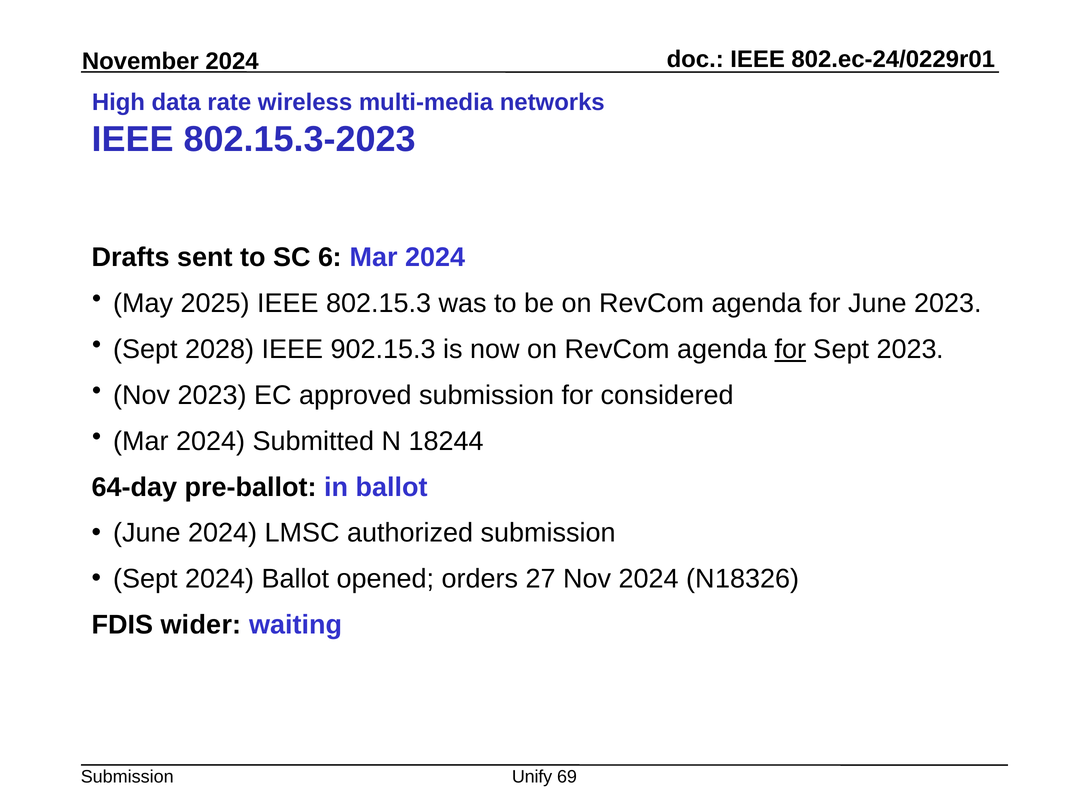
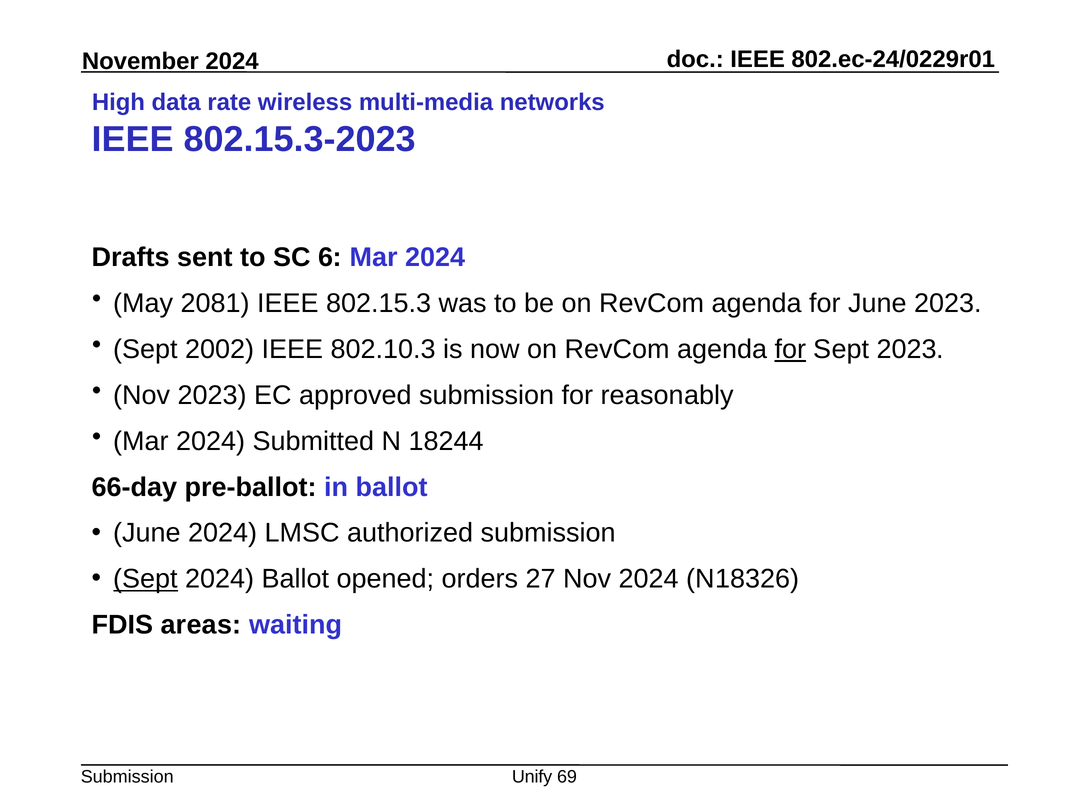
2025: 2025 -> 2081
2028: 2028 -> 2002
902.15.3: 902.15.3 -> 802.10.3
considered: considered -> reasonably
64-day: 64-day -> 66-day
Sept at (146, 579) underline: none -> present
wider: wider -> areas
